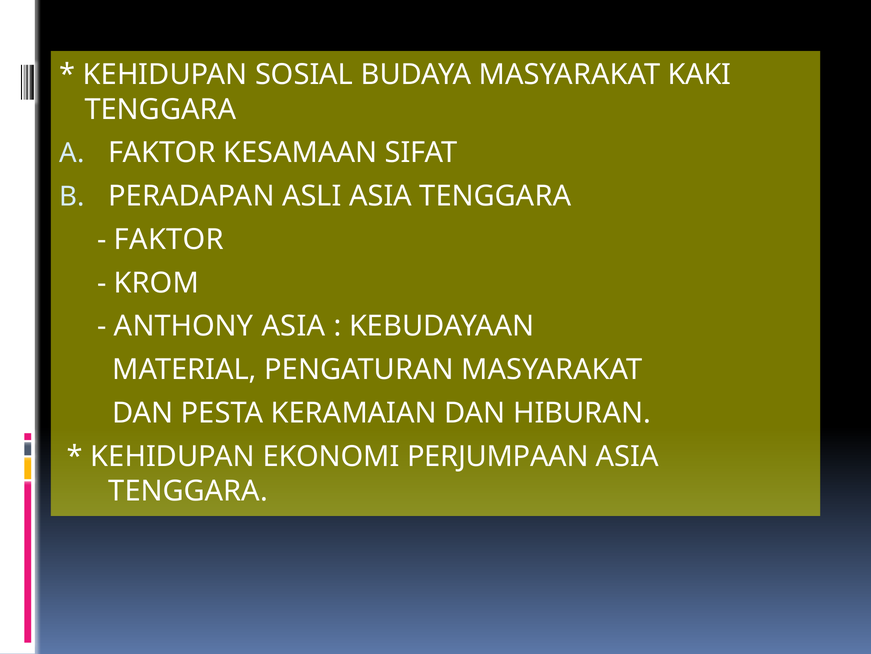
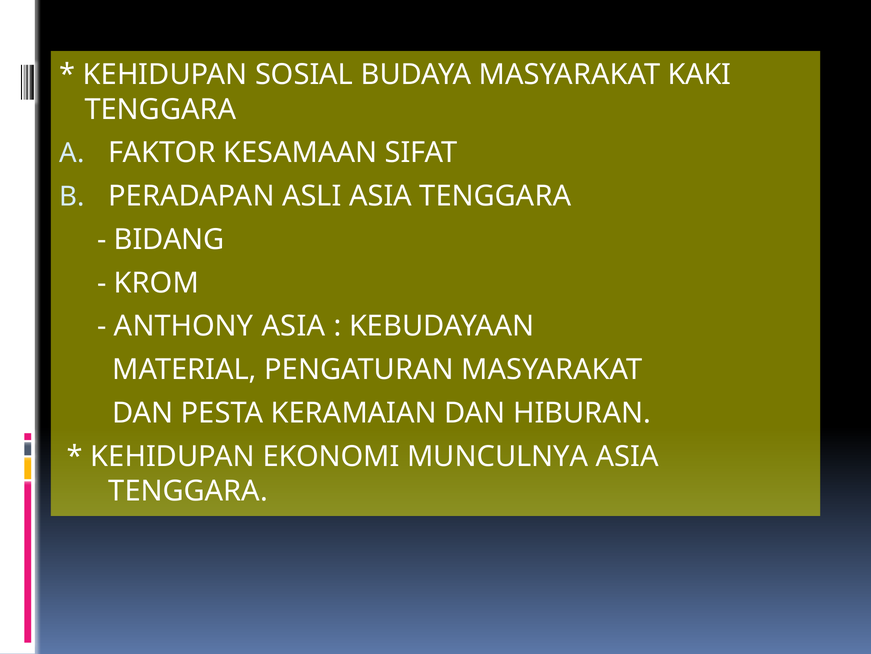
FAKTOR at (169, 239): FAKTOR -> BIDANG
PERJUMPAAN: PERJUMPAAN -> MUNCULNYA
